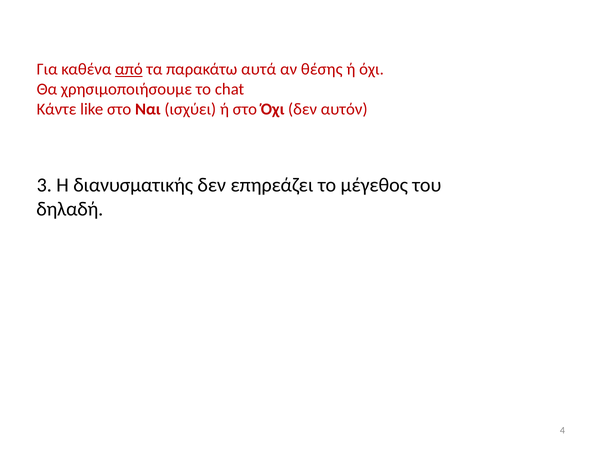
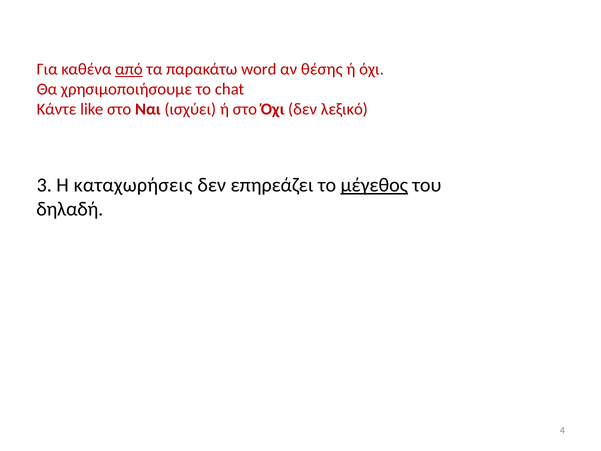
αυτά: αυτά -> word
αυτόν: αυτόν -> λεξικό
διανυσματικής: διανυσματικής -> καταχωρήσεις
μέγεθος underline: none -> present
